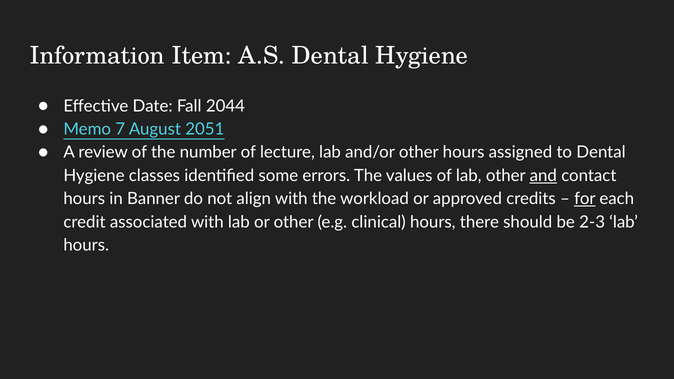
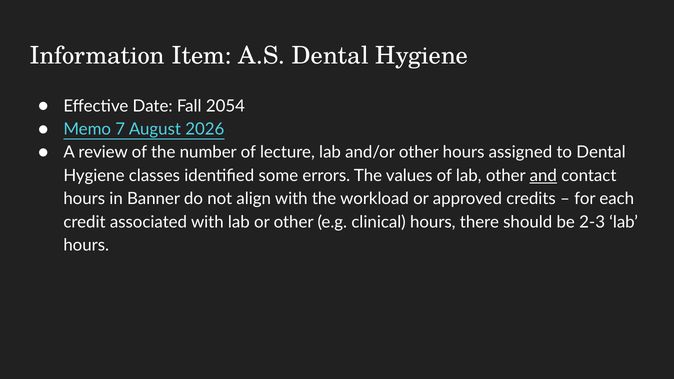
2044: 2044 -> 2054
2051: 2051 -> 2026
for underline: present -> none
